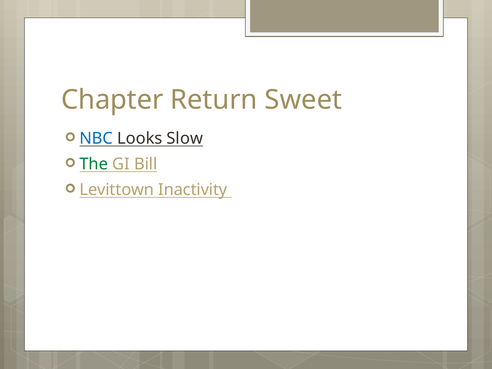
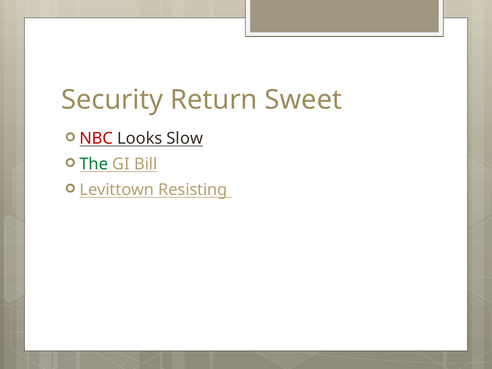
Chapter: Chapter -> Security
NBC colour: blue -> red
Inactivity: Inactivity -> Resisting
